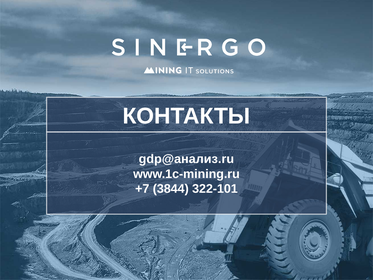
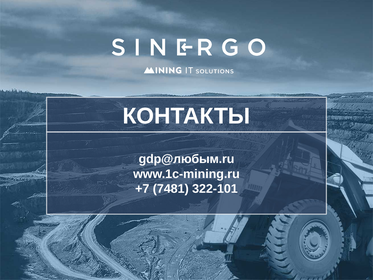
gdp@анализ.ru: gdp@анализ.ru -> gdp@любым.ru
3844: 3844 -> 7481
